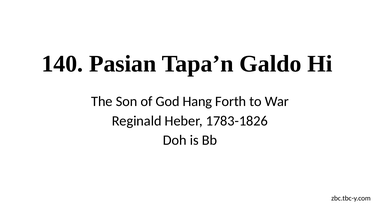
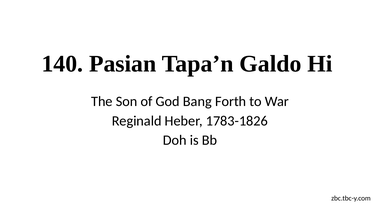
Hang: Hang -> Bang
